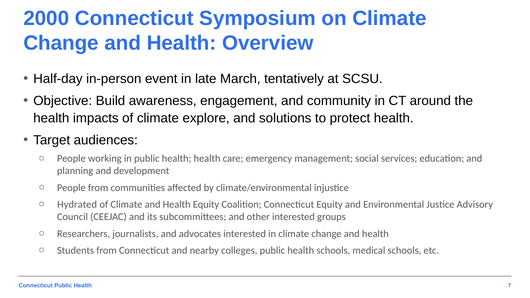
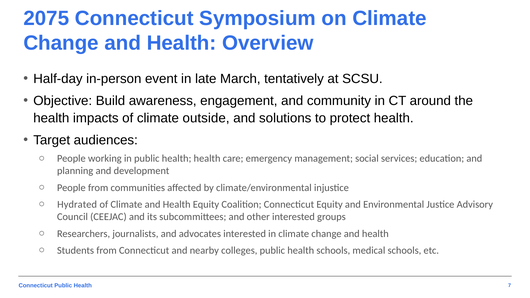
2000: 2000 -> 2075
explore: explore -> outside
